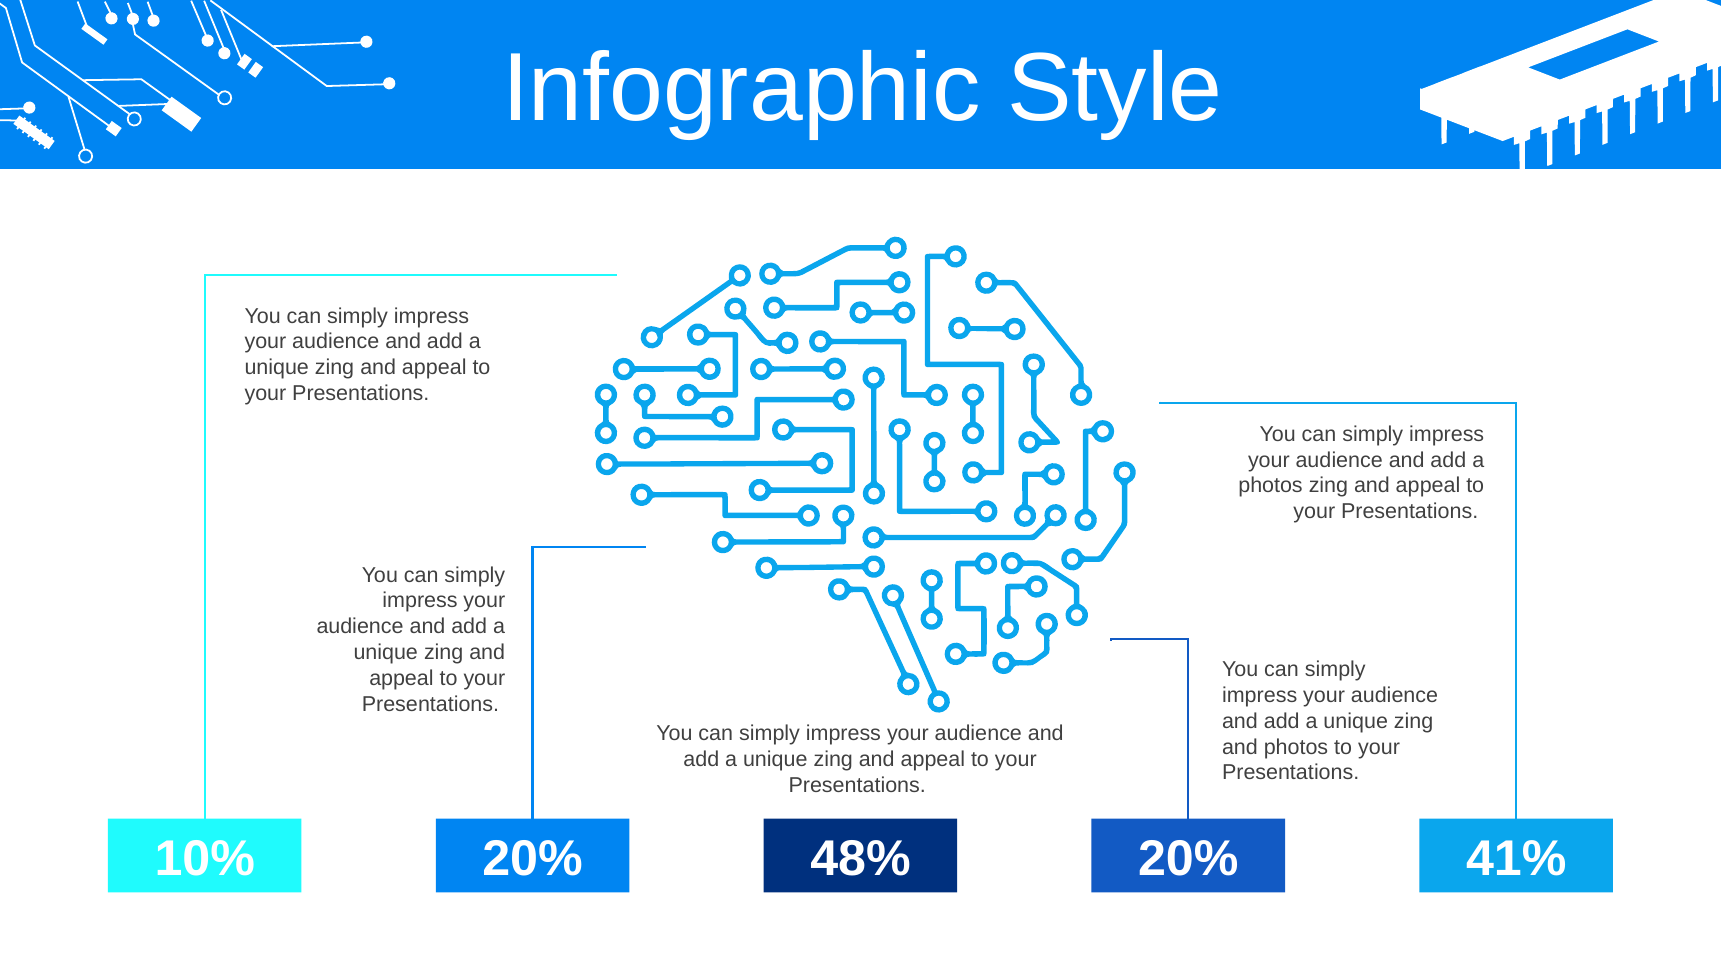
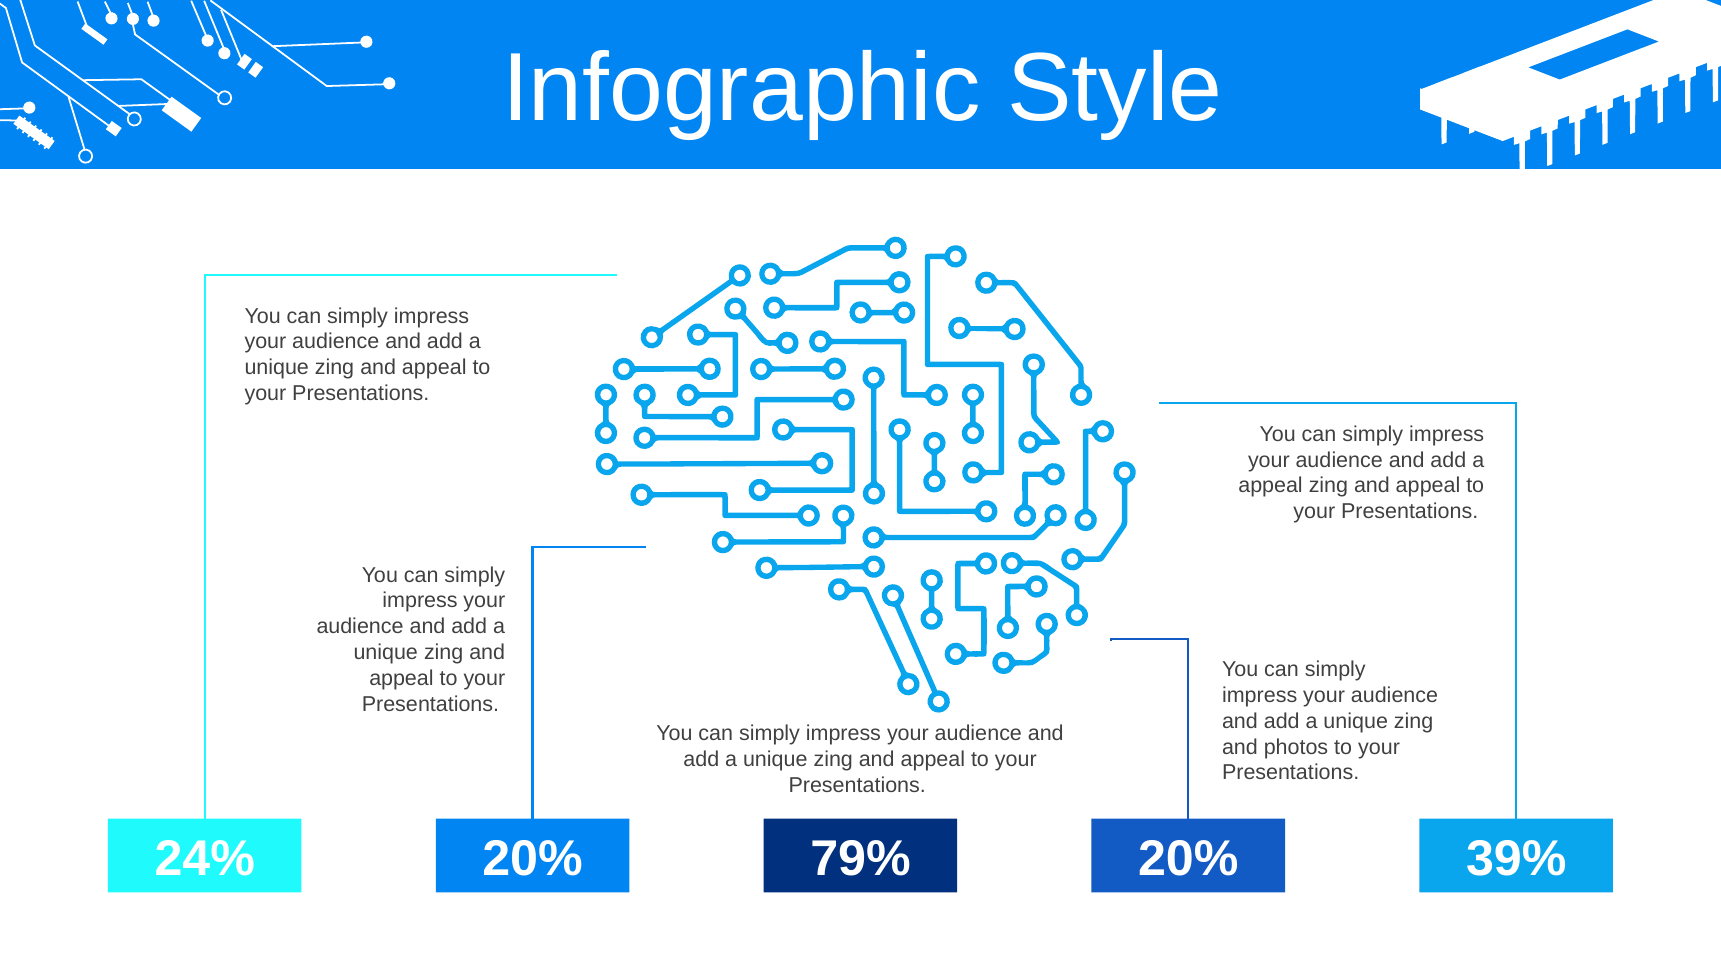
photos at (1271, 486): photos -> appeal
10%: 10% -> 24%
48%: 48% -> 79%
41%: 41% -> 39%
